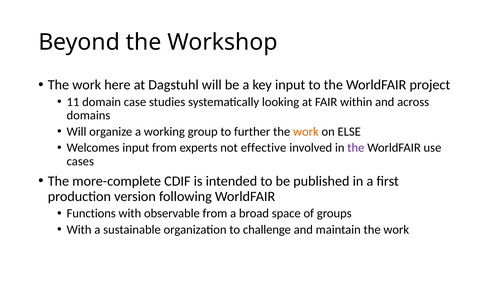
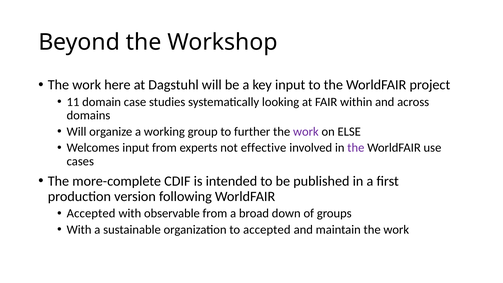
work at (306, 132) colour: orange -> purple
Functions at (91, 213): Functions -> Accepted
space: space -> down
to challenge: challenge -> accepted
